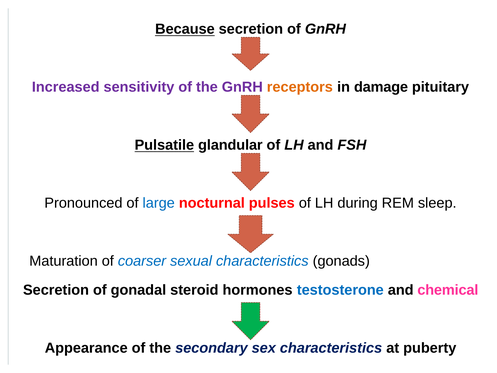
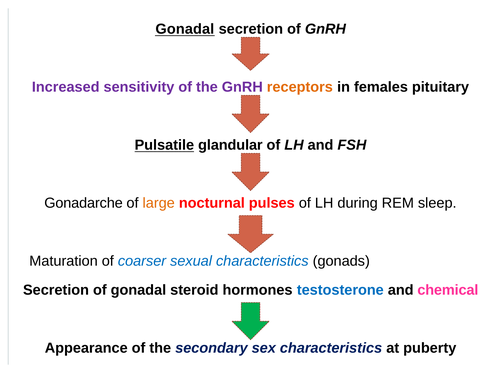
Because at (185, 29): Because -> Gonadal
damage: damage -> females
Pronounced: Pronounced -> Gonadarche
large colour: blue -> orange
